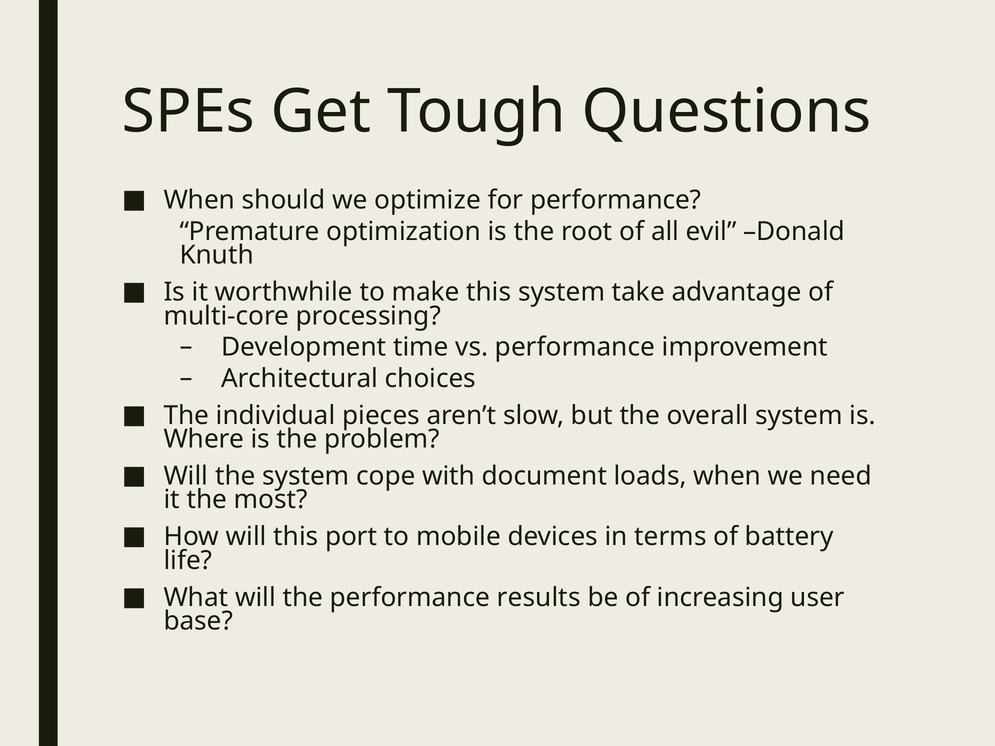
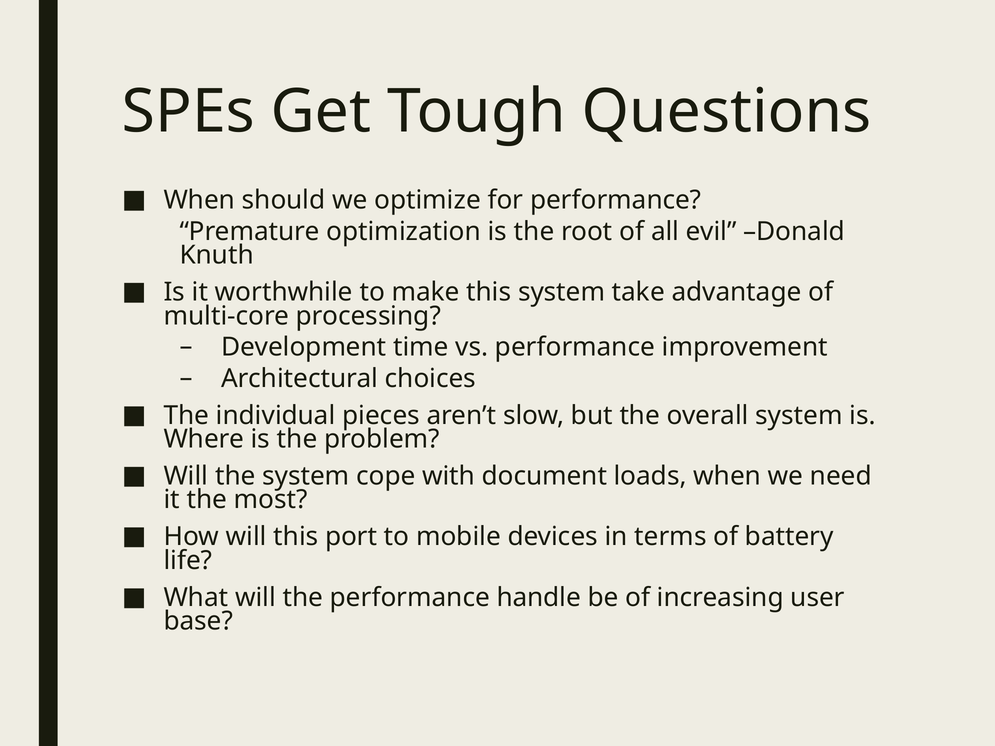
results: results -> handle
